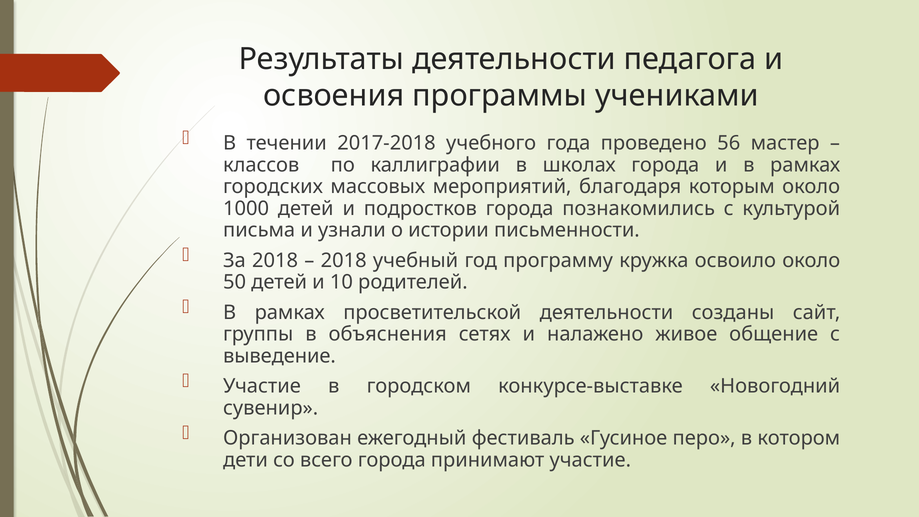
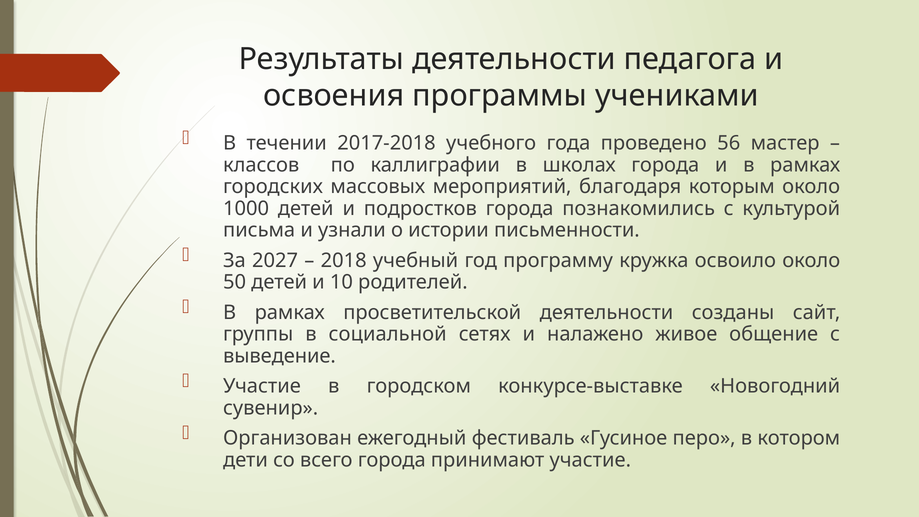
За 2018: 2018 -> 2027
объяснения: объяснения -> социальной
